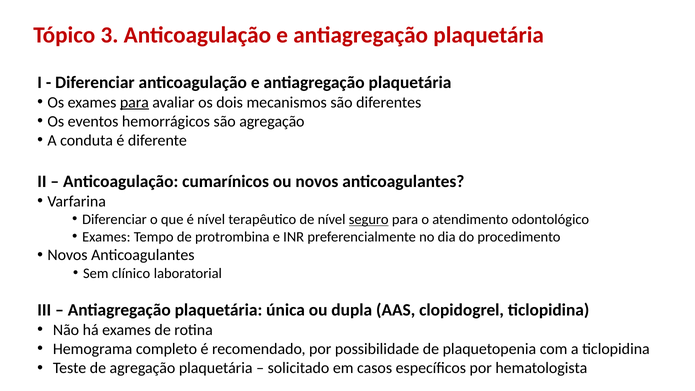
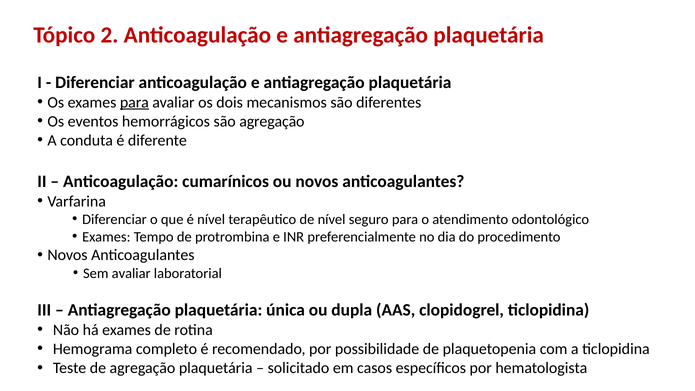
3: 3 -> 2
seguro underline: present -> none
Sem clínico: clínico -> avaliar
